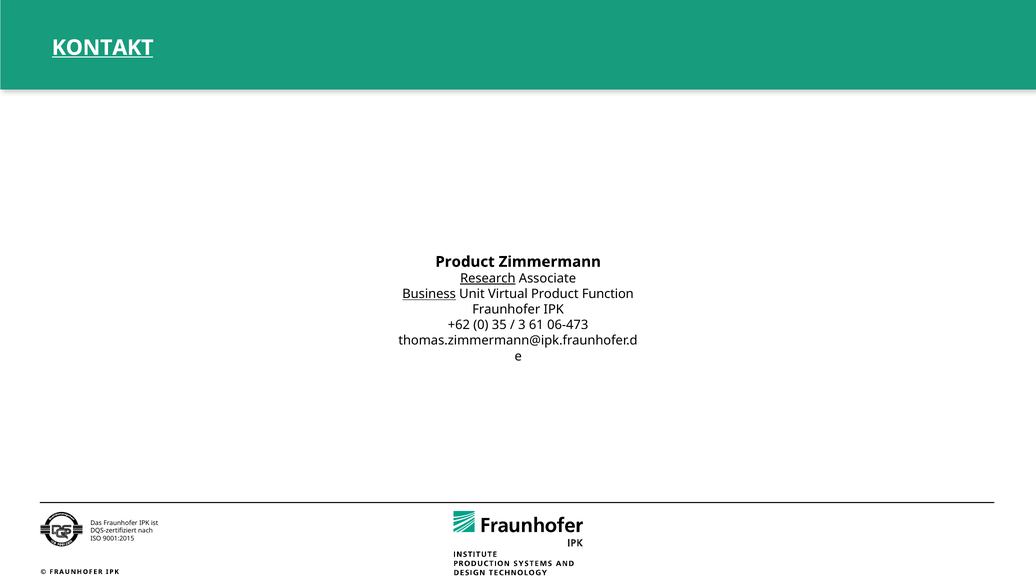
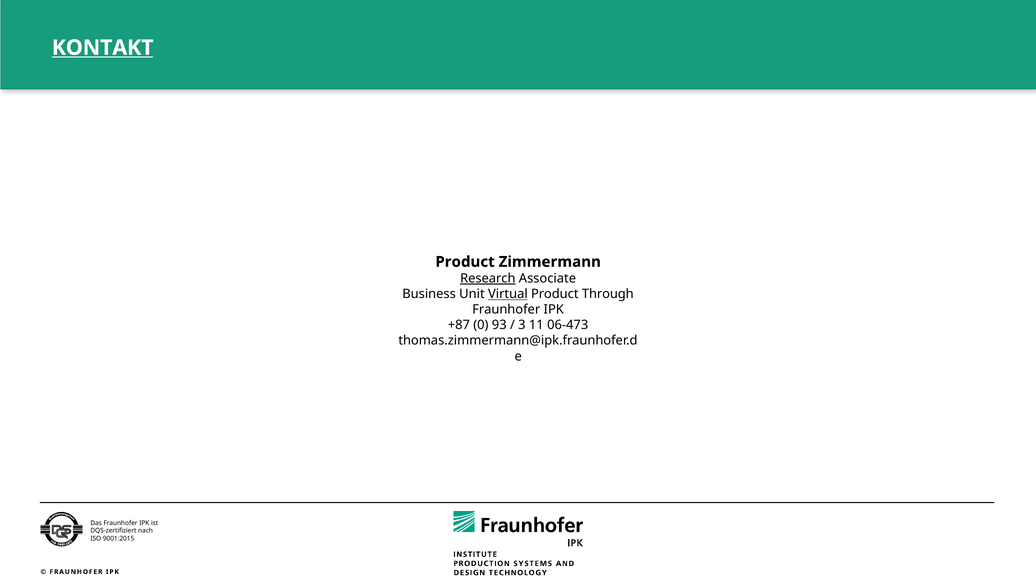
Business underline: present -> none
Virtual underline: none -> present
Function: Function -> Through
+62: +62 -> +87
35: 35 -> 93
61: 61 -> 11
